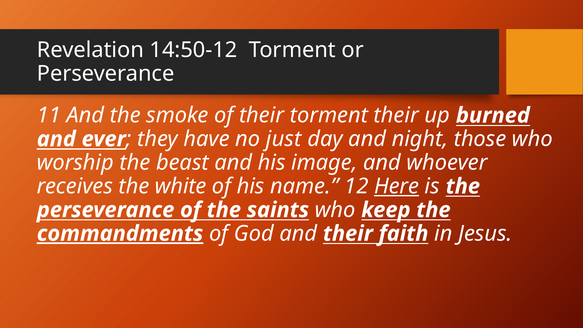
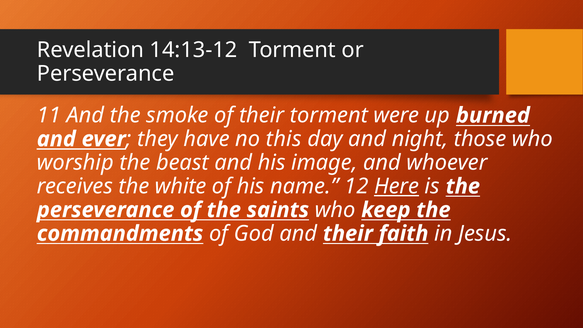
14:50-12: 14:50-12 -> 14:13-12
torment their: their -> were
just: just -> this
commandments underline: present -> none
